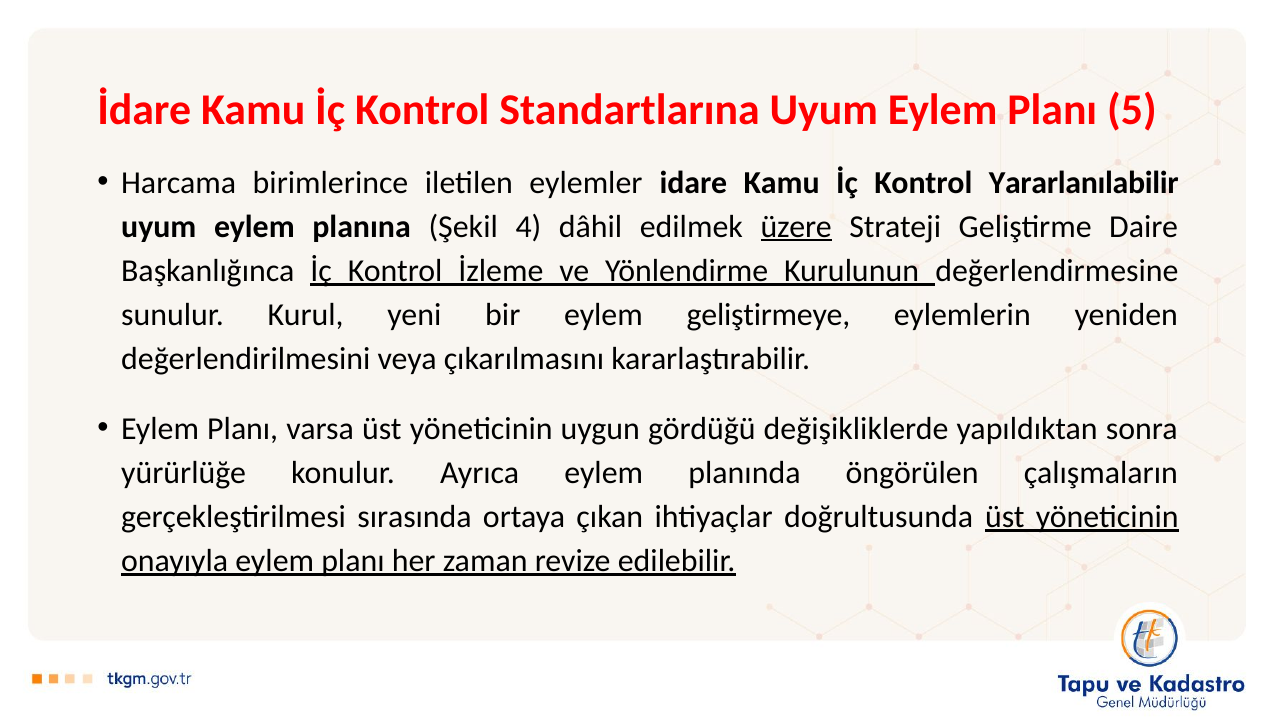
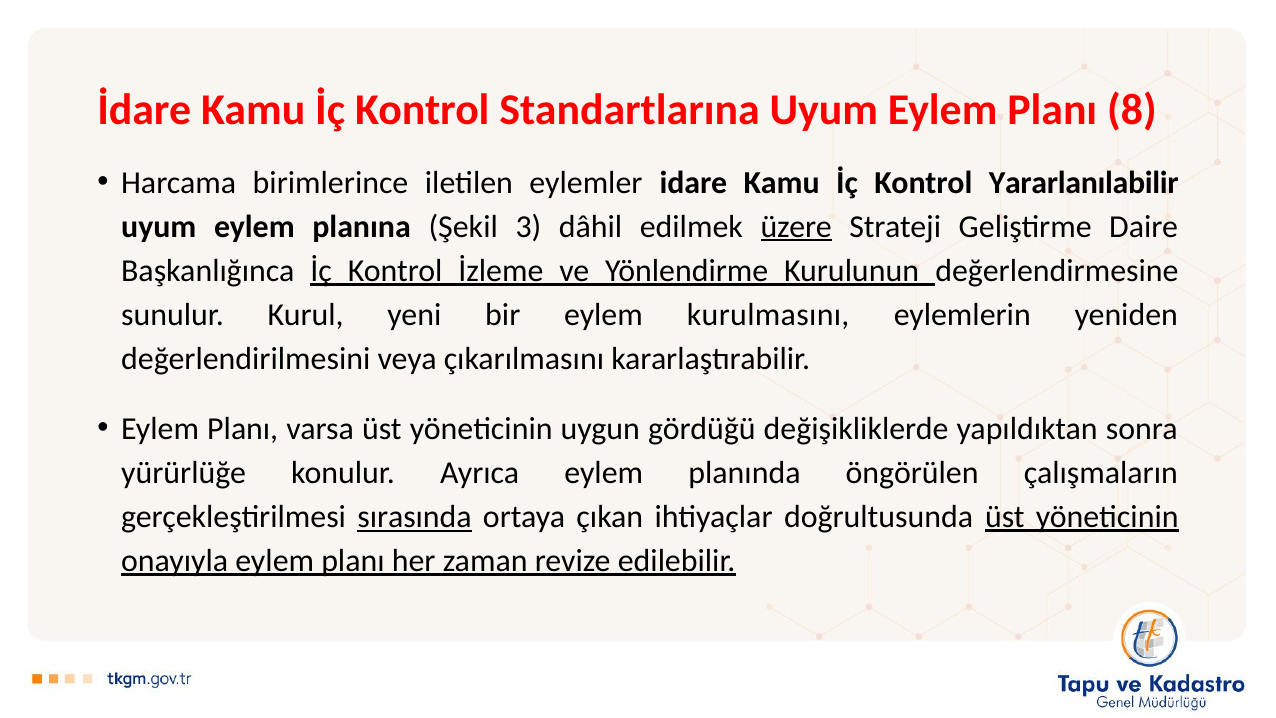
5: 5 -> 8
4: 4 -> 3
geliştirmeye: geliştirmeye -> kurulmasını
sırasında underline: none -> present
